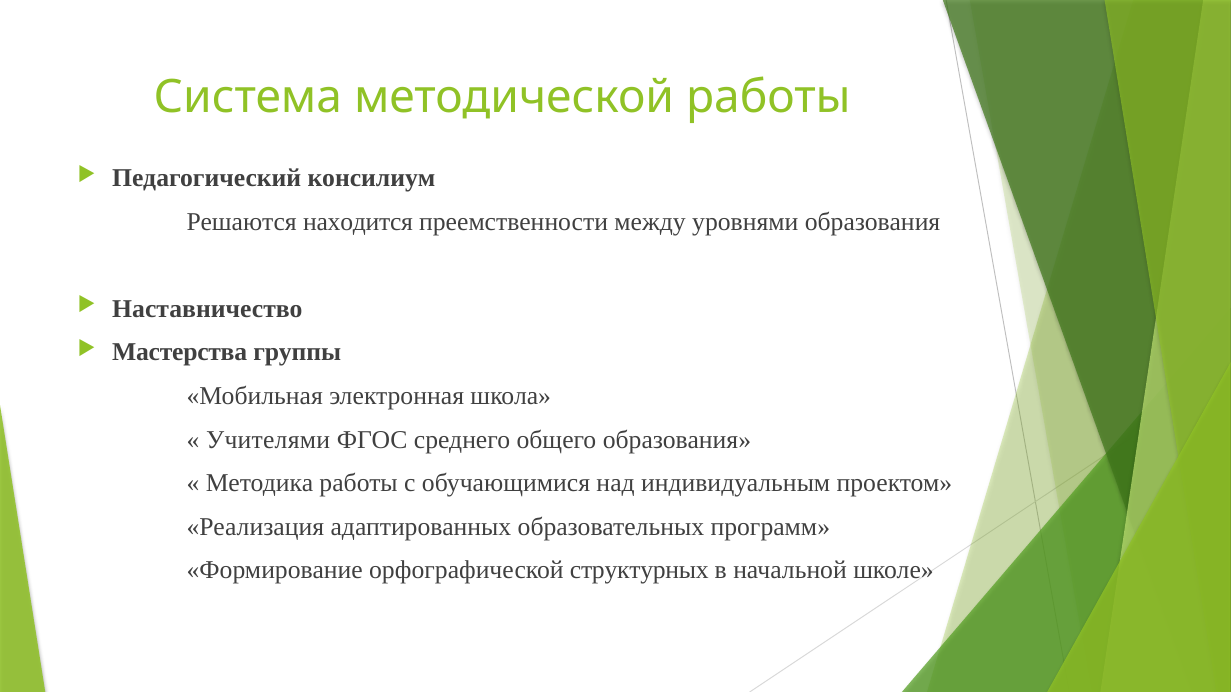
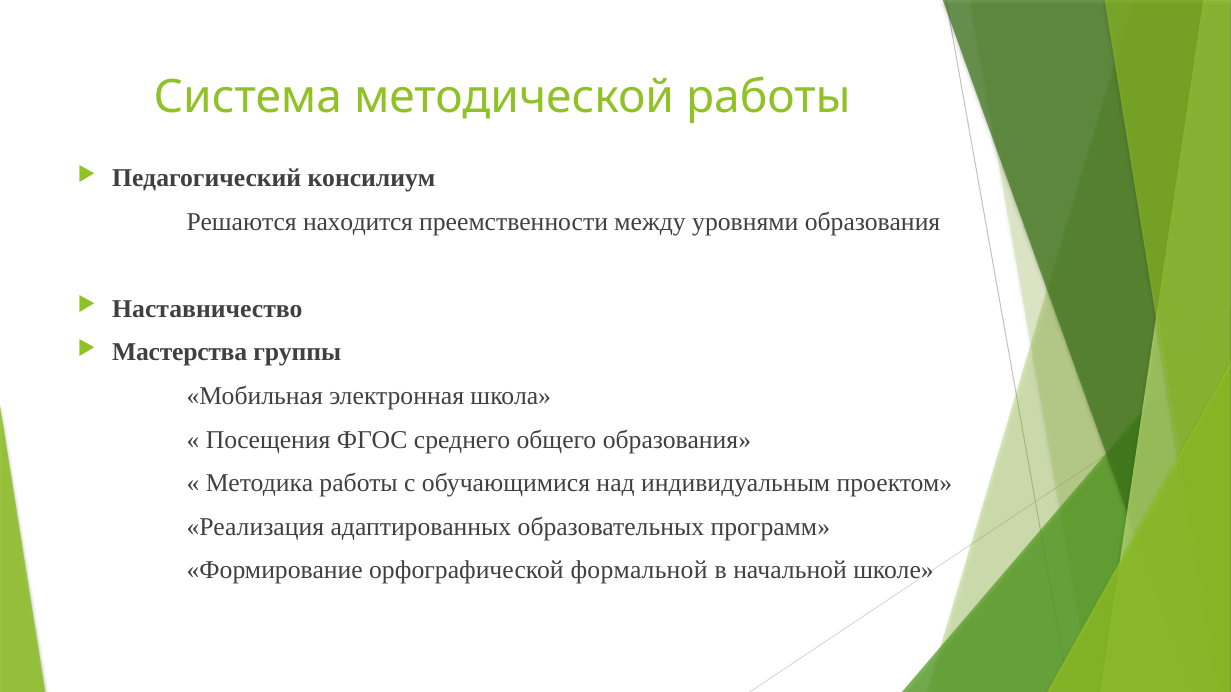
Учителями: Учителями -> Посещения
структурных: структурных -> формальной
